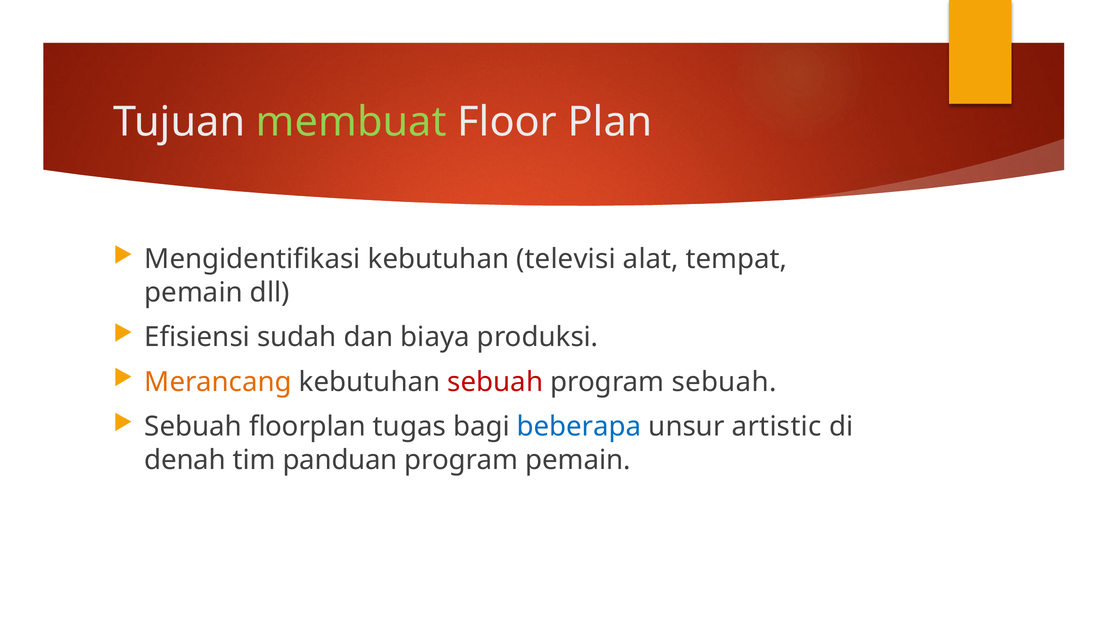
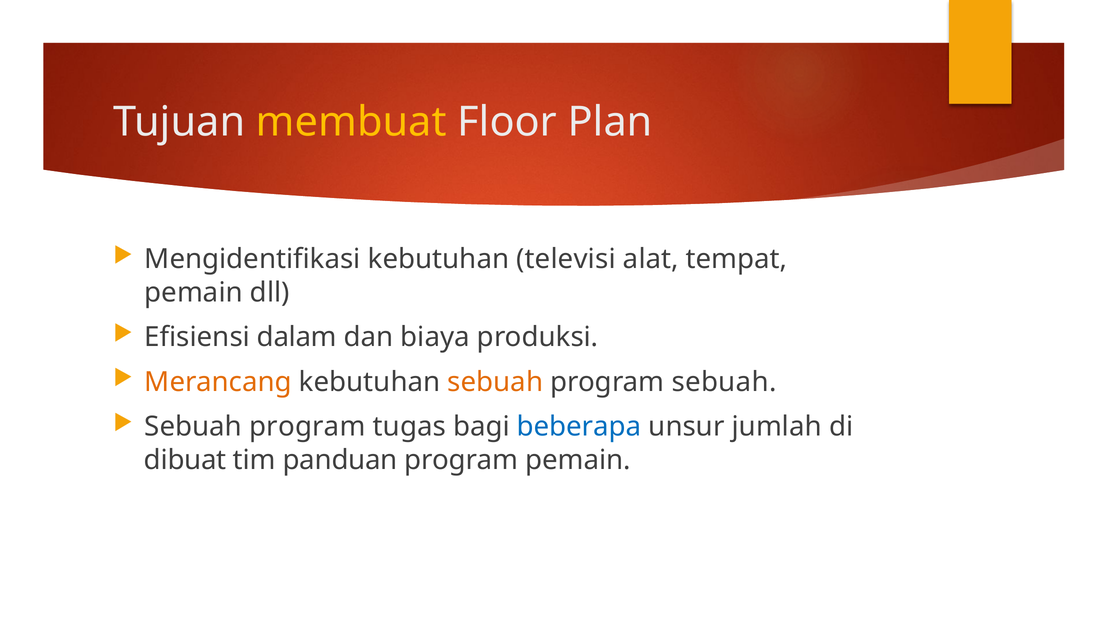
membuat colour: light green -> yellow
sudah: sudah -> dalam
sebuah at (495, 382) colour: red -> orange
floorplan at (308, 427): floorplan -> program
artistic: artistic -> jumlah
denah: denah -> dibuat
